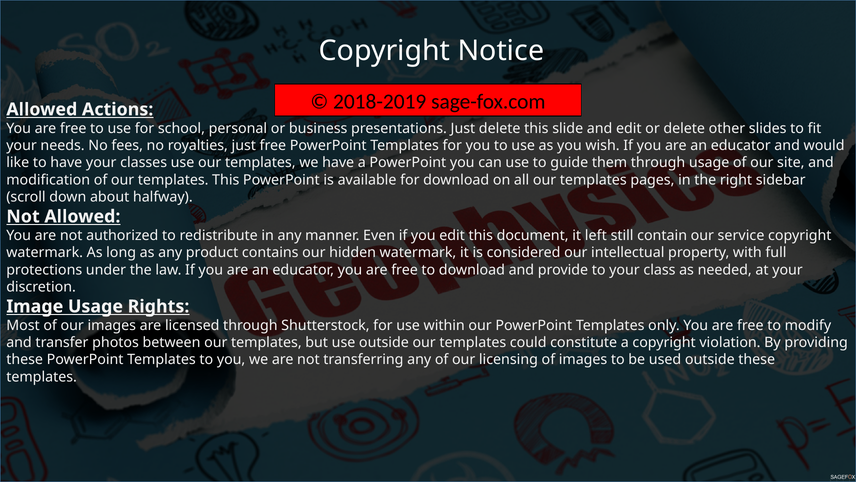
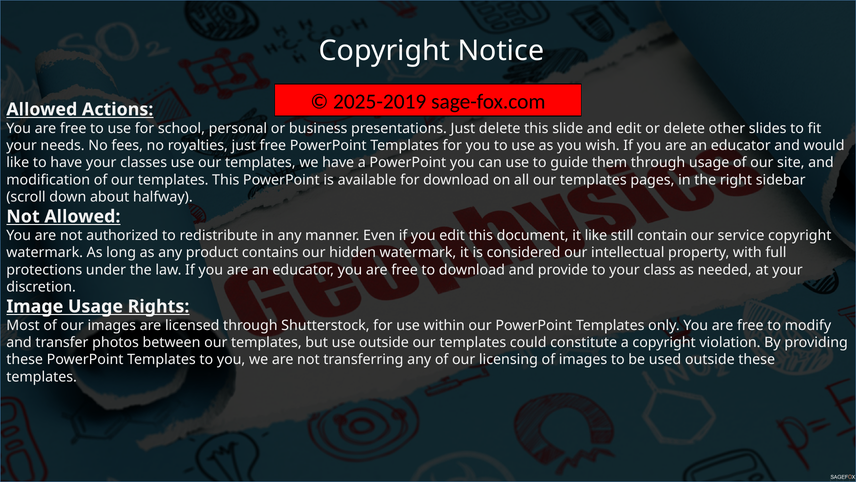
2018-2019: 2018-2019 -> 2025-2019
it left: left -> like
